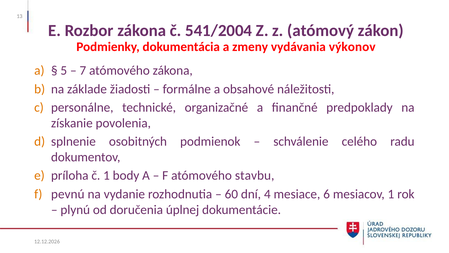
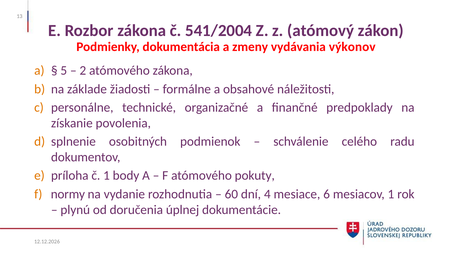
7: 7 -> 2
stavbu: stavbu -> pokuty
pevnú: pevnú -> normy
